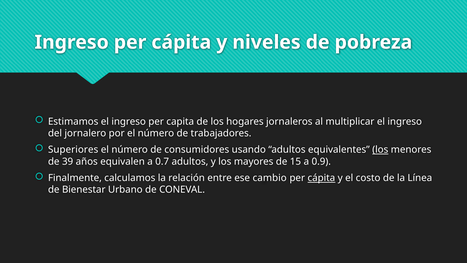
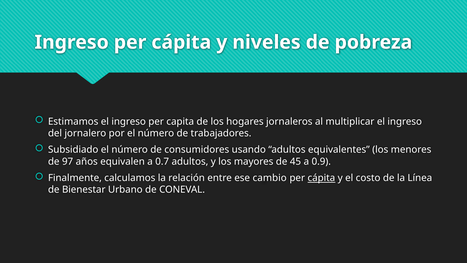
Superiores: Superiores -> Subsidiado
los at (380, 150) underline: present -> none
39: 39 -> 97
15: 15 -> 45
